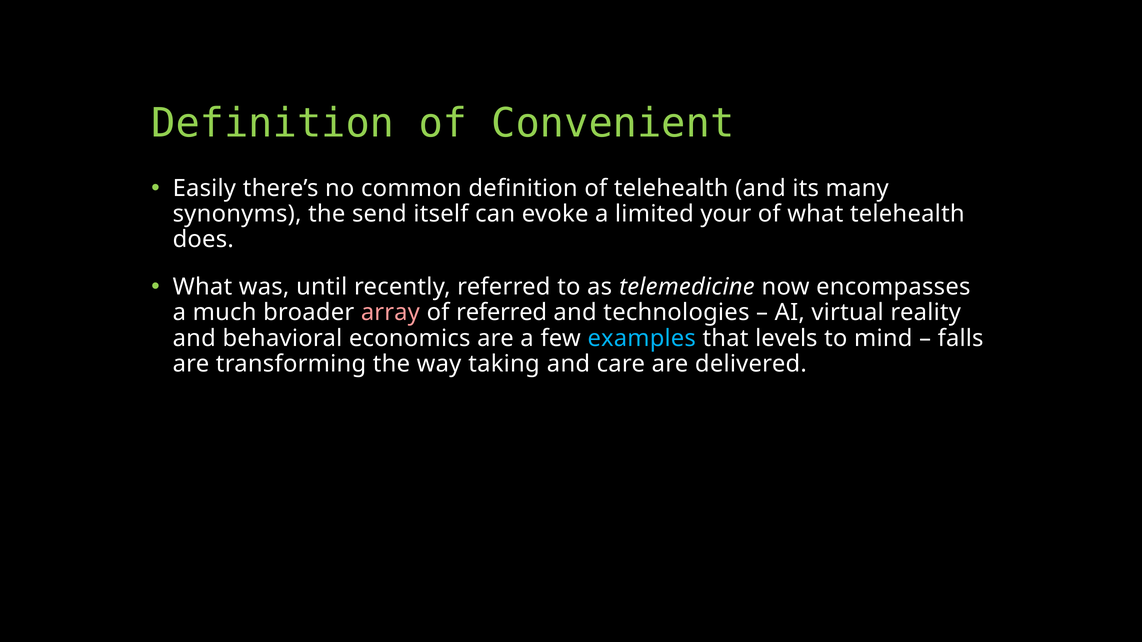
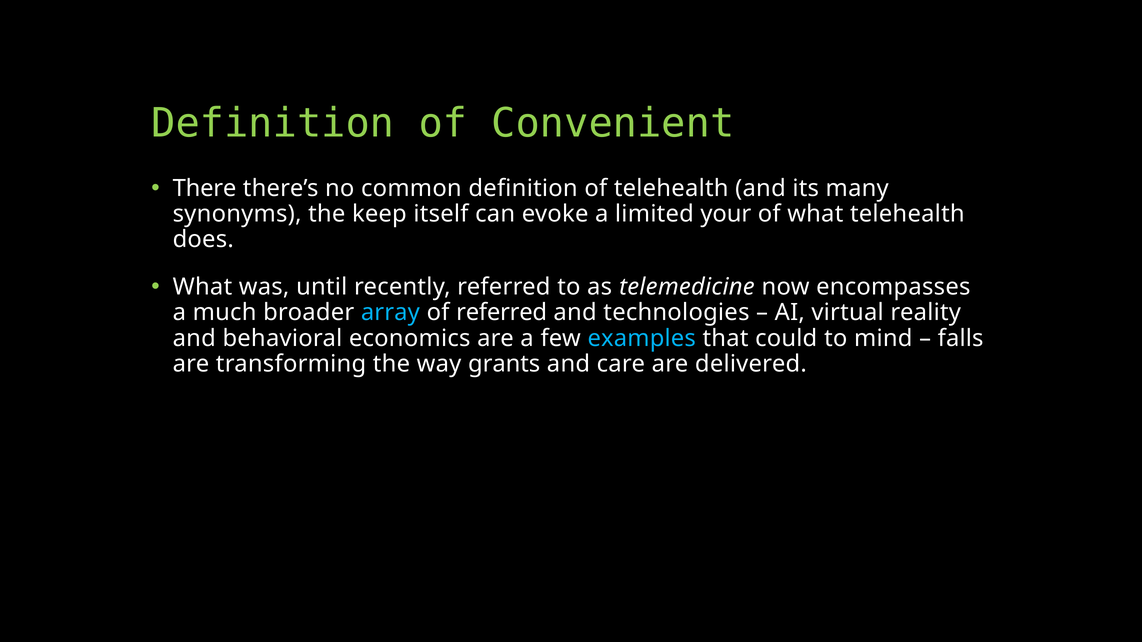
Easily: Easily -> There
send: send -> keep
array colour: pink -> light blue
levels: levels -> could
taking: taking -> grants
